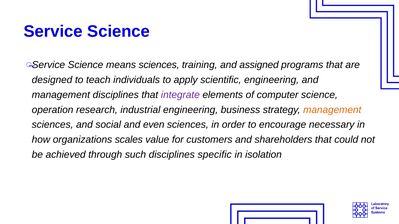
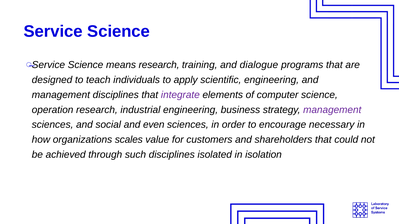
means sciences: sciences -> research
assigned: assigned -> dialogue
management at (332, 110) colour: orange -> purple
specific: specific -> isolated
